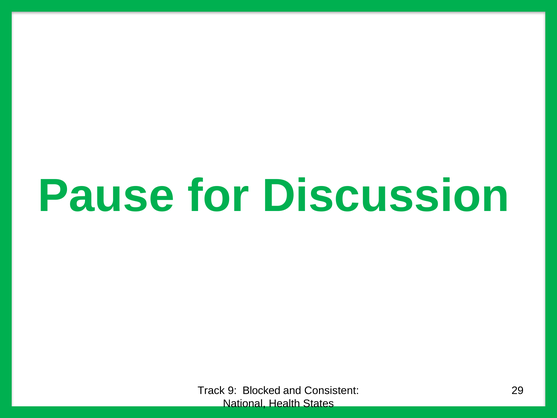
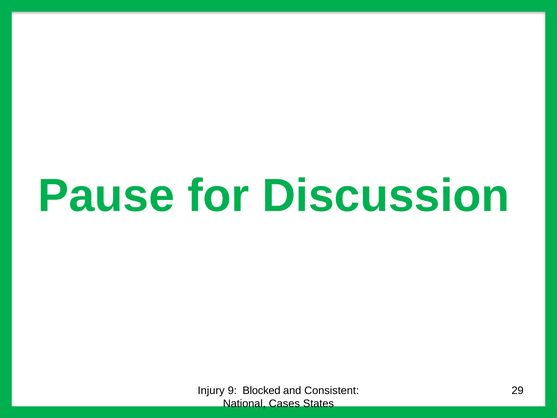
Track: Track -> Injury
Health: Health -> Cases
